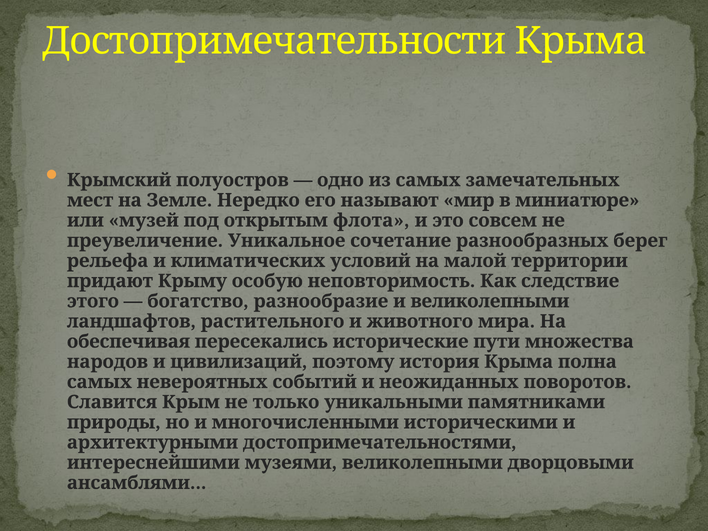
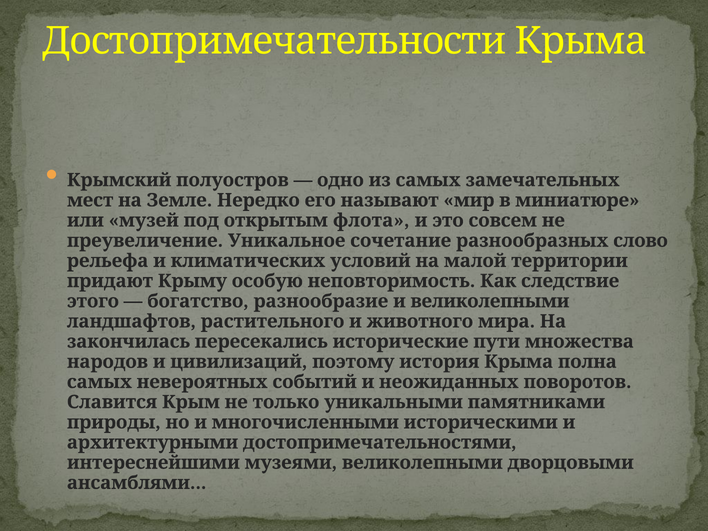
берег: берег -> слово
обеспечивая: обеспечивая -> закончилась
